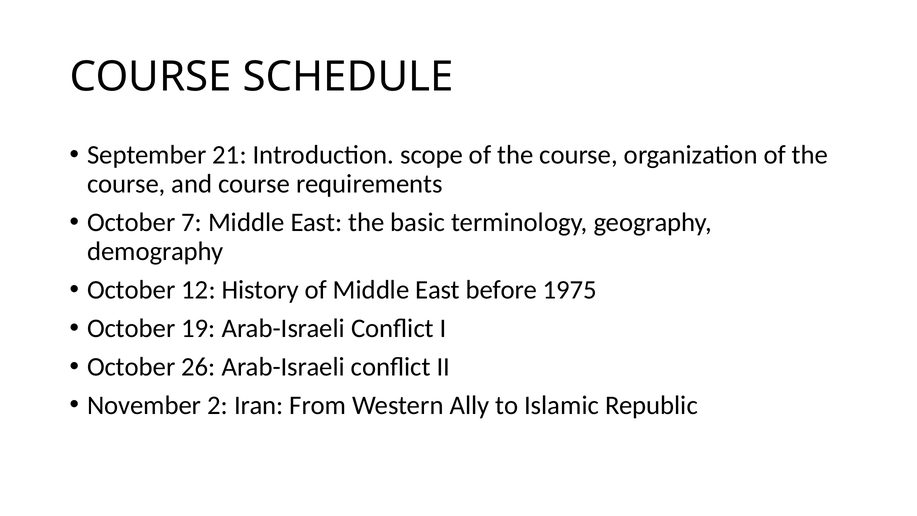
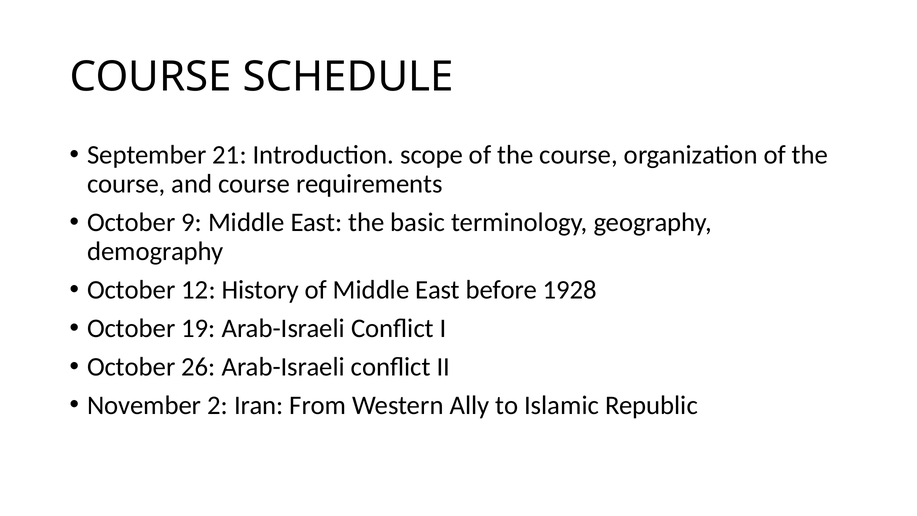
7: 7 -> 9
1975: 1975 -> 1928
